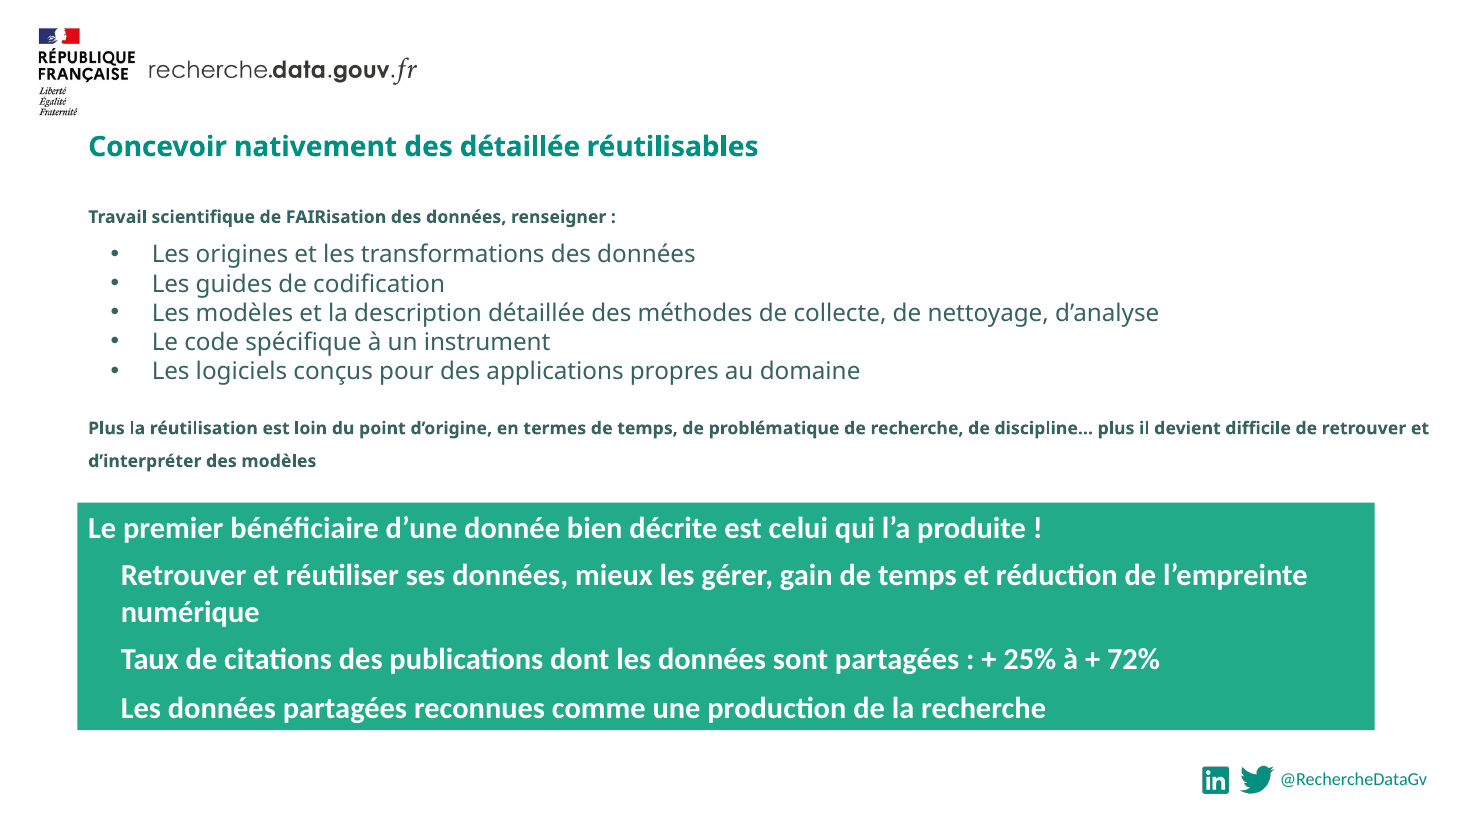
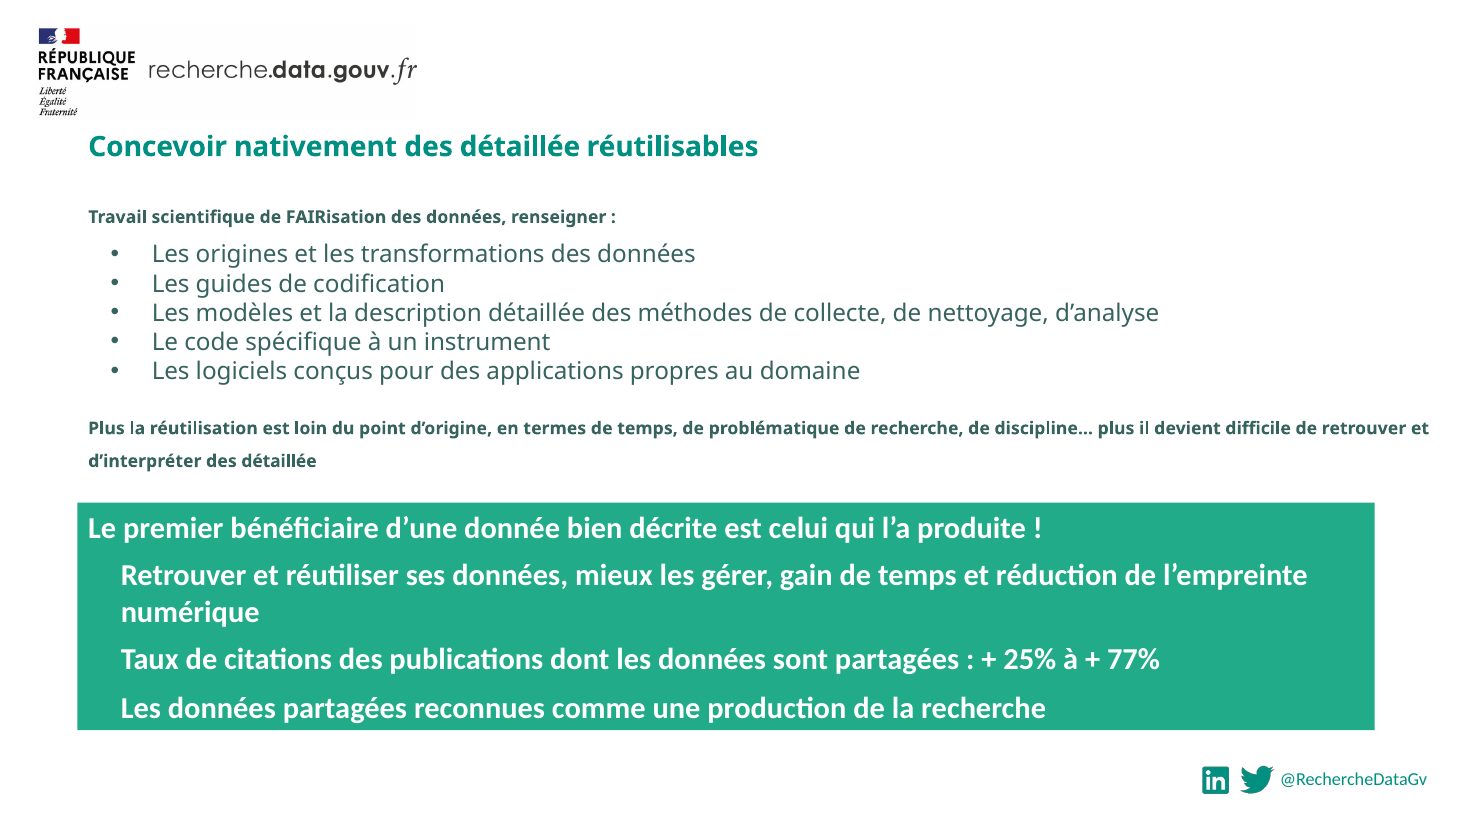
d’interpréter des modèles: modèles -> détaillée
72%: 72% -> 77%
